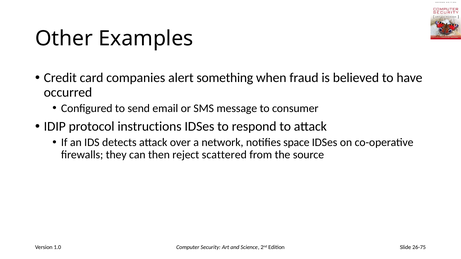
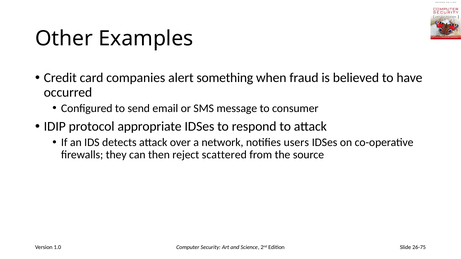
instructions: instructions -> appropriate
space: space -> users
